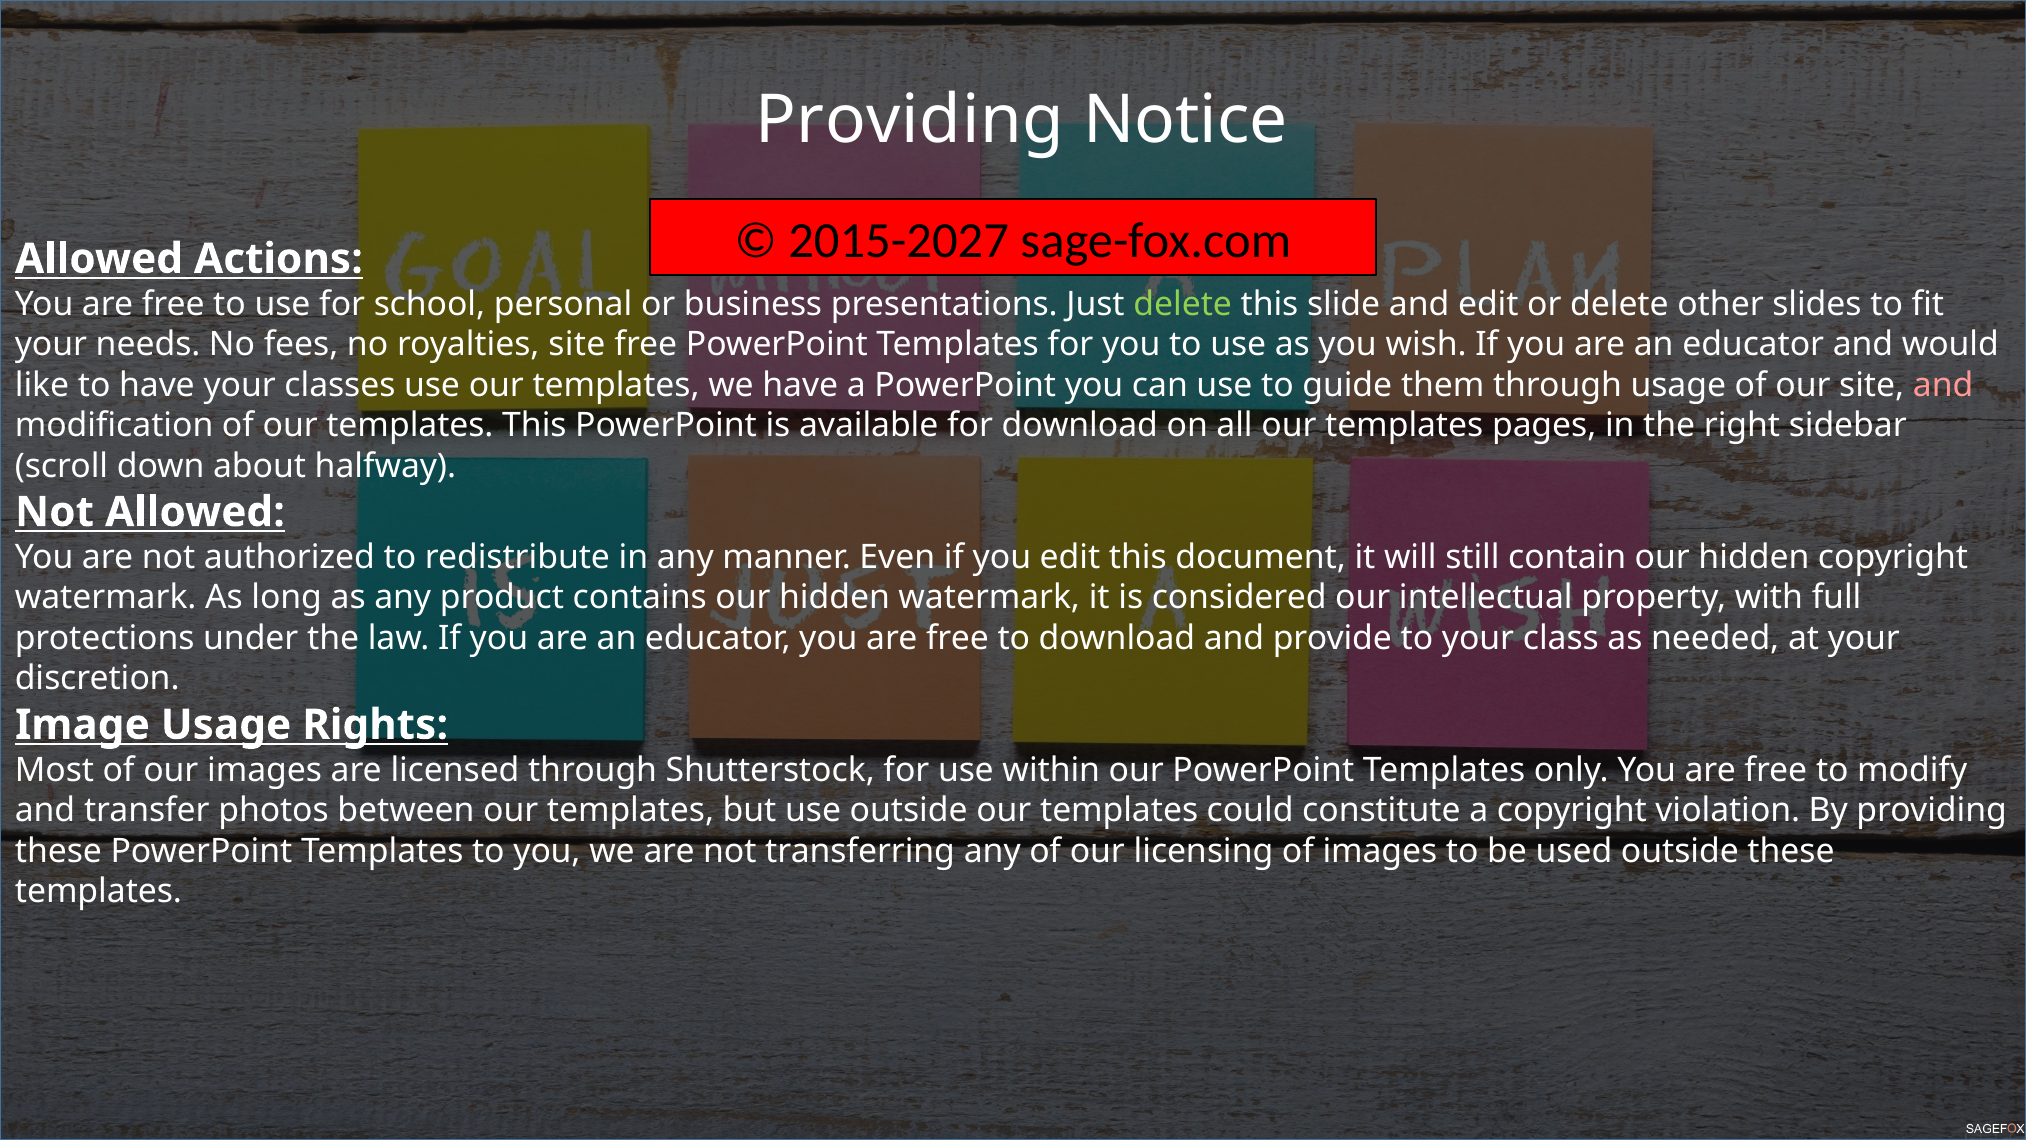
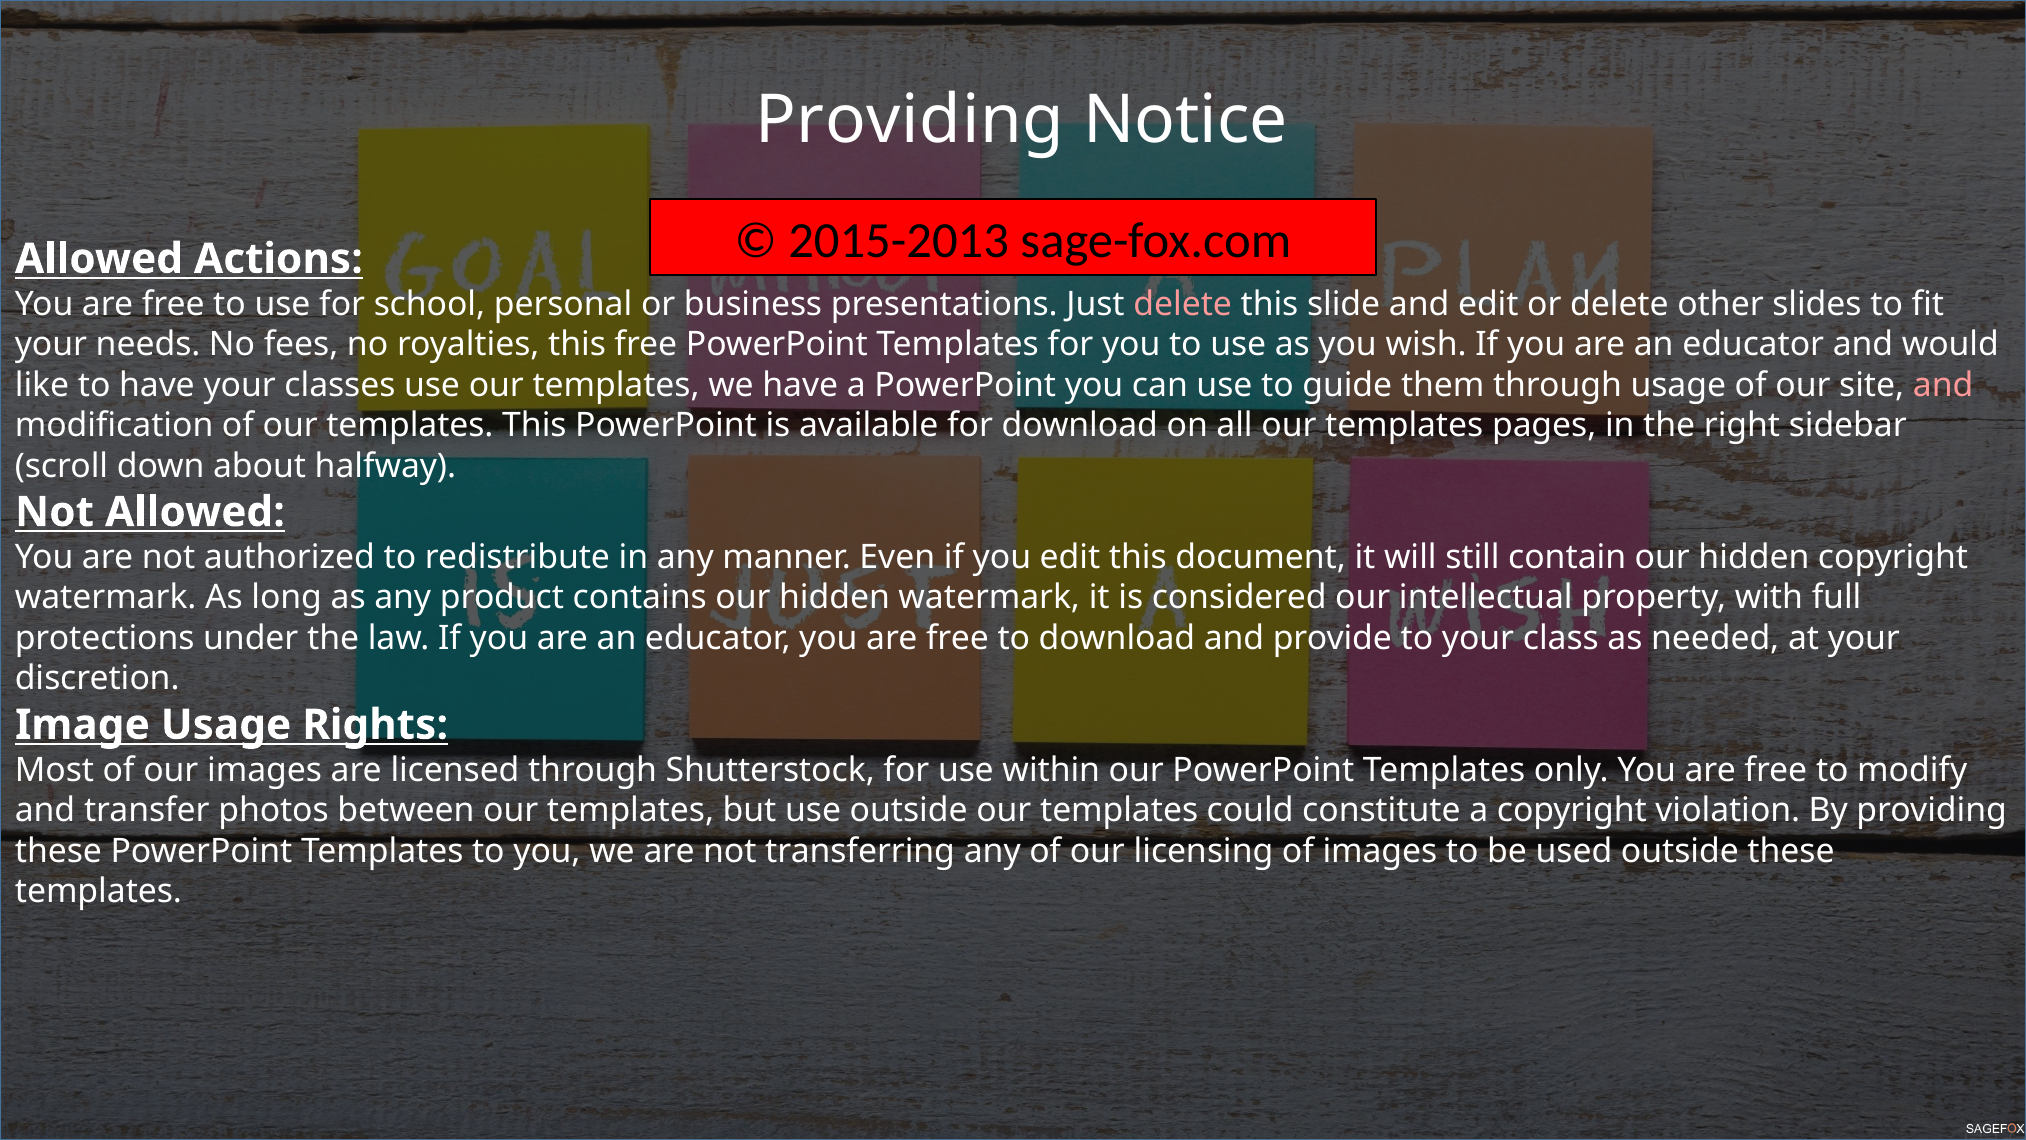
2015-2027: 2015-2027 -> 2015-2013
delete at (1183, 304) colour: light green -> pink
royalties site: site -> this
